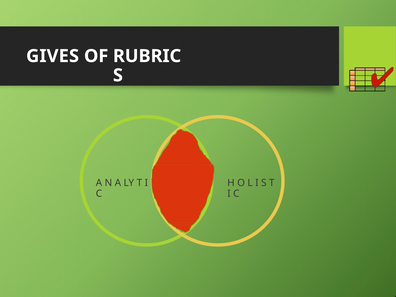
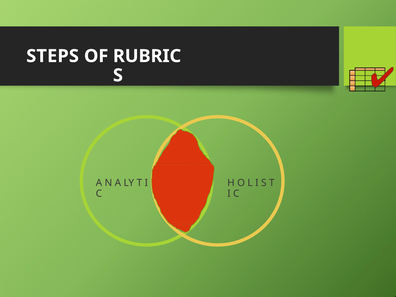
GIVES: GIVES -> STEPS
